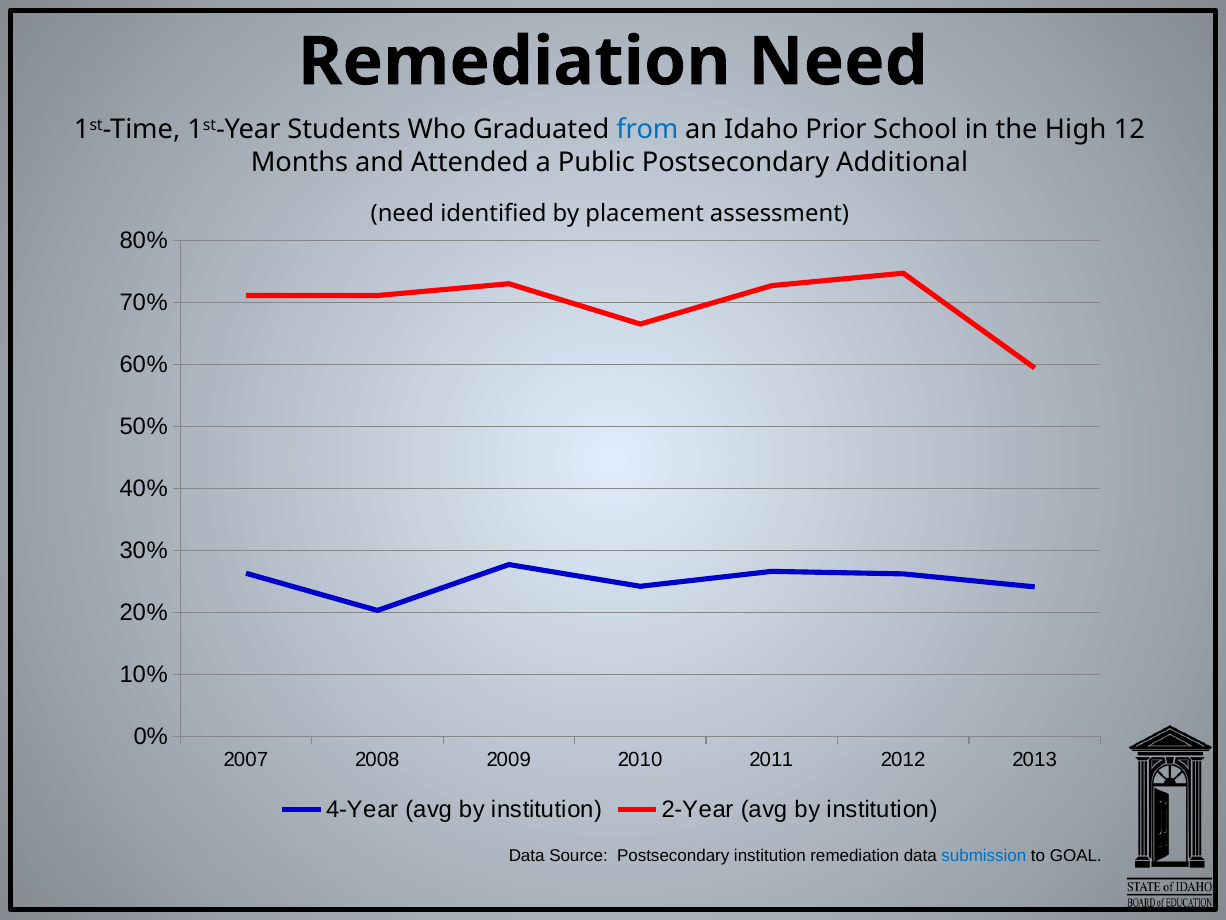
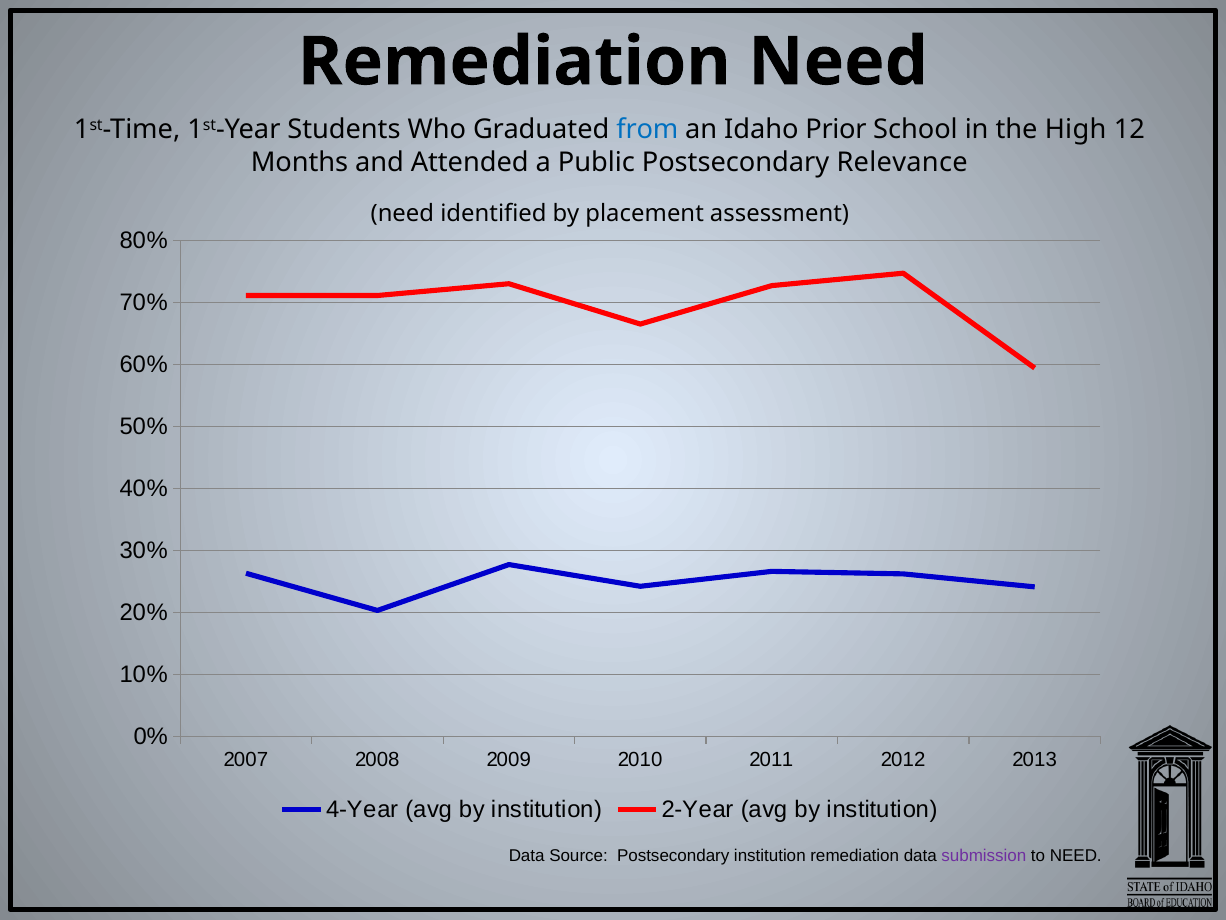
Additional: Additional -> Relevance
submission colour: blue -> purple
to GOAL: GOAL -> NEED
